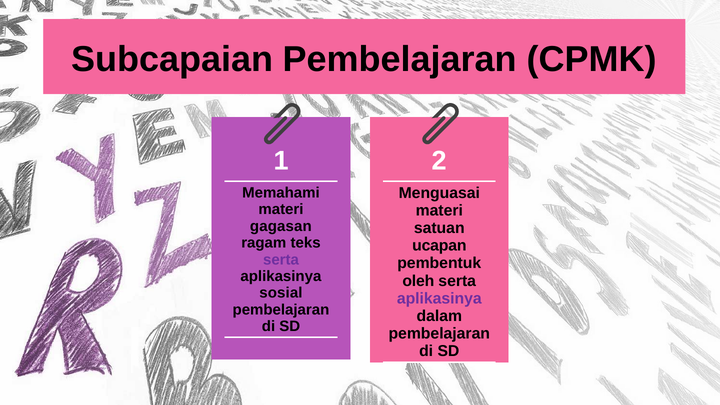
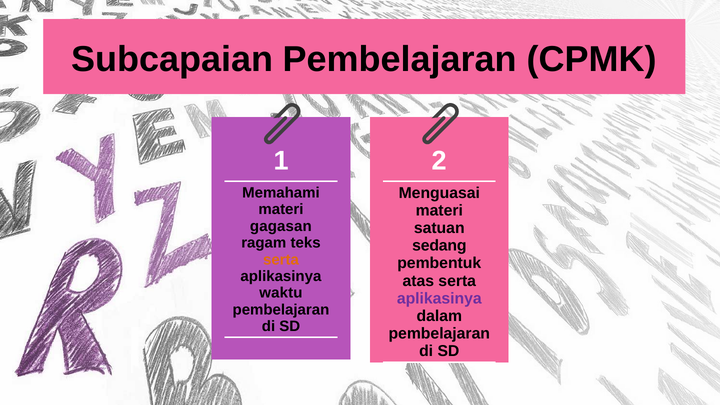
ucapan: ucapan -> sedang
serta at (281, 260) colour: purple -> orange
oleh: oleh -> atas
sosial: sosial -> waktu
